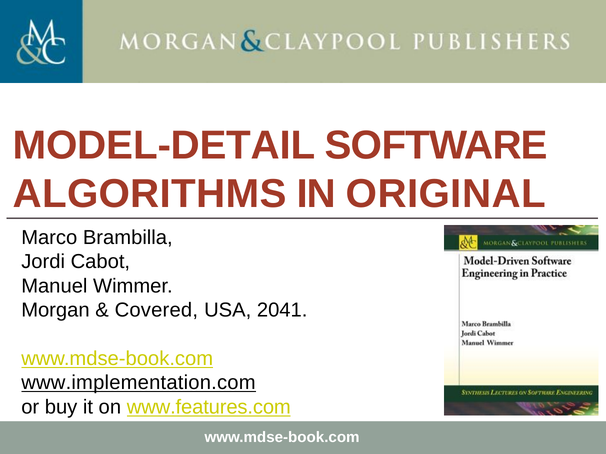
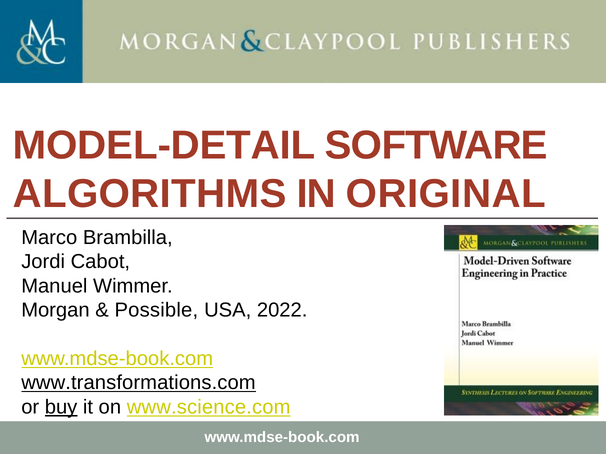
Covered: Covered -> Possible
2041: 2041 -> 2022
www.implementation.com: www.implementation.com -> www.transformations.com
buy underline: none -> present
www.features.com: www.features.com -> www.science.com
